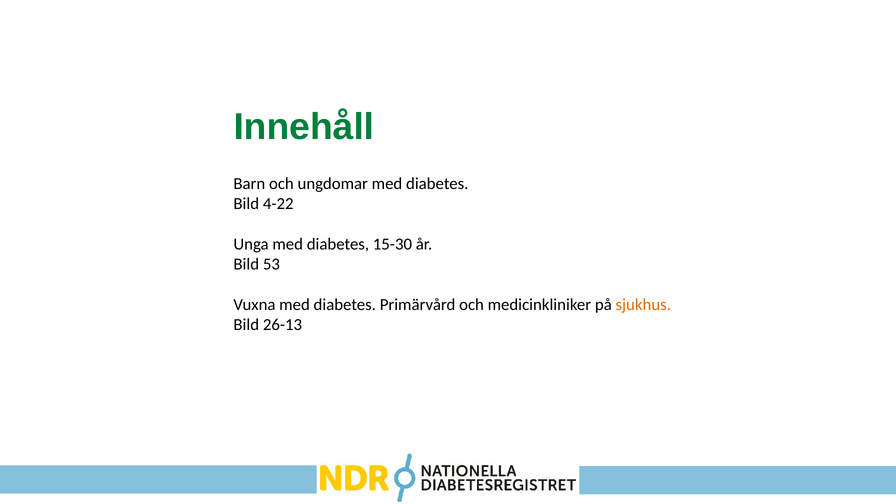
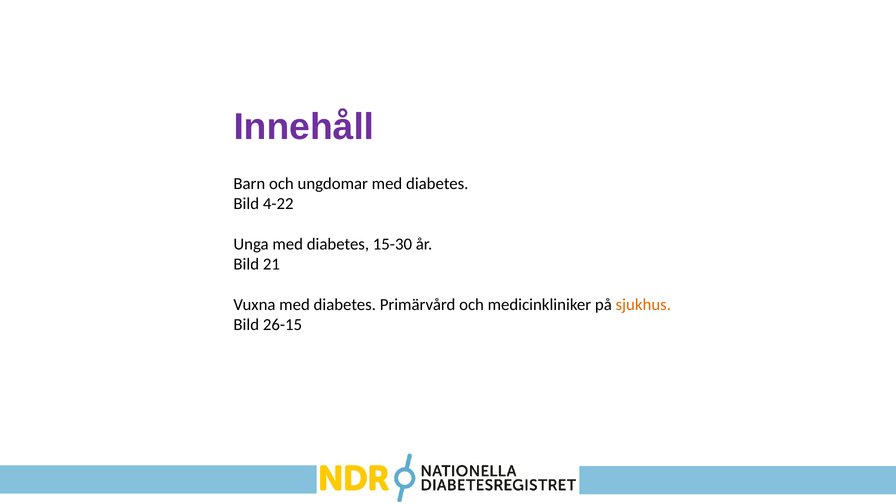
Innehåll colour: green -> purple
53: 53 -> 21
26-13: 26-13 -> 26-15
